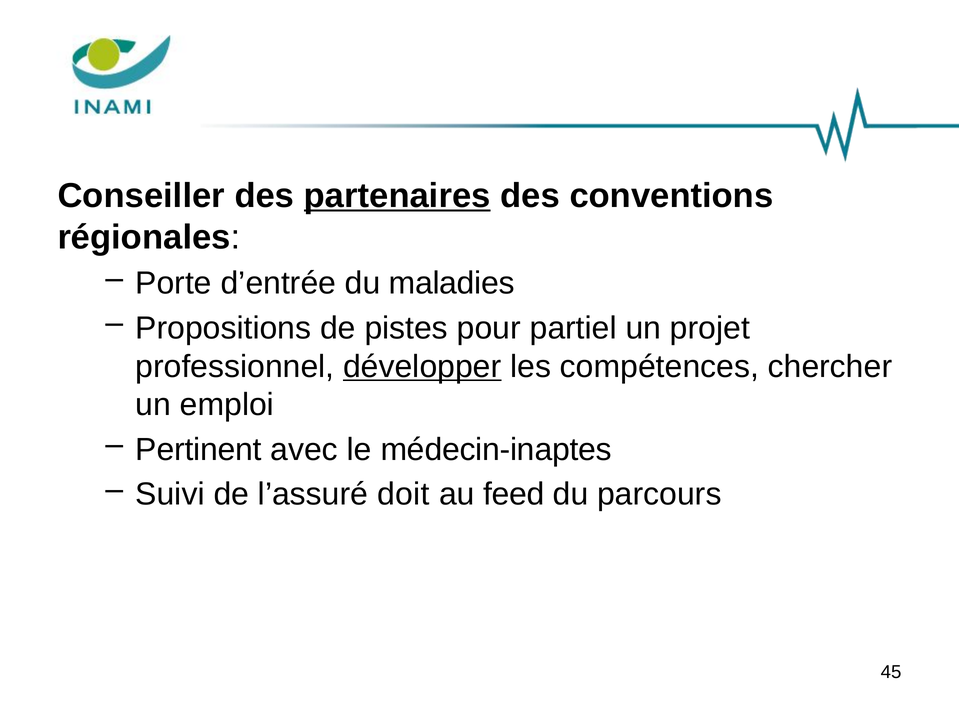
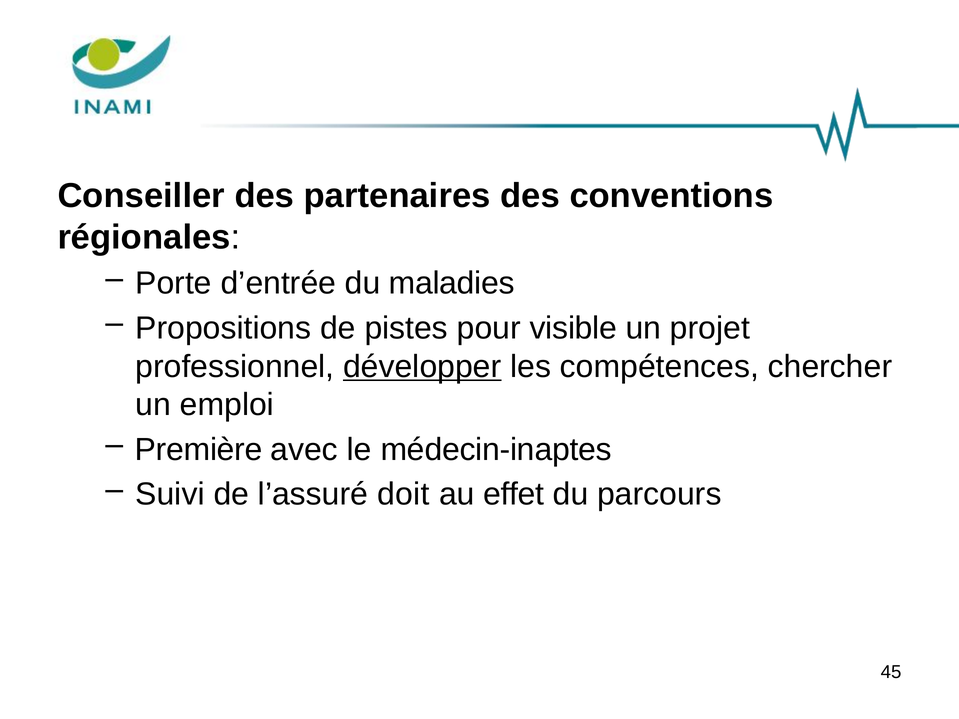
partenaires underline: present -> none
partiel: partiel -> visible
Pertinent: Pertinent -> Première
feed: feed -> effet
